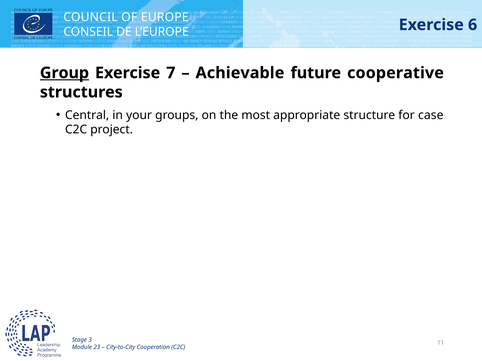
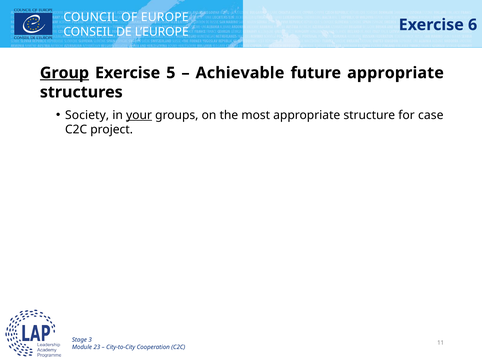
7: 7 -> 5
future cooperative: cooperative -> appropriate
Central: Central -> Society
your underline: none -> present
